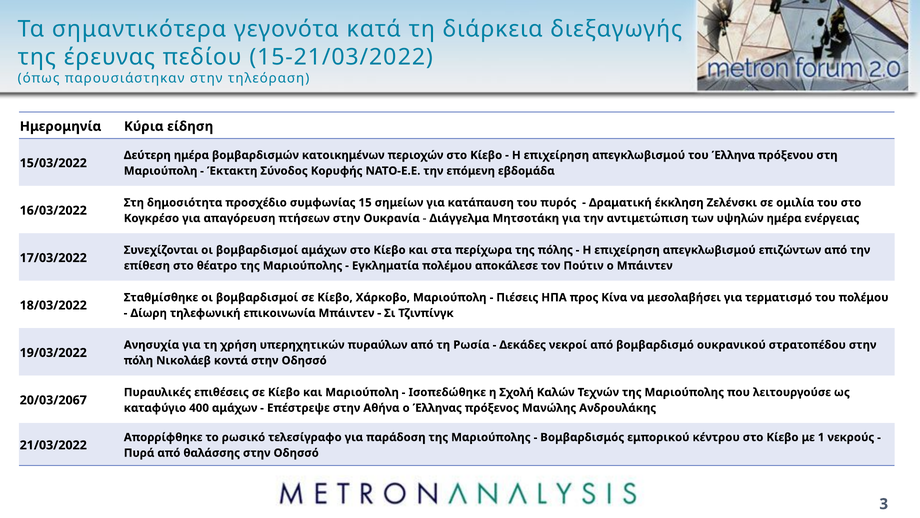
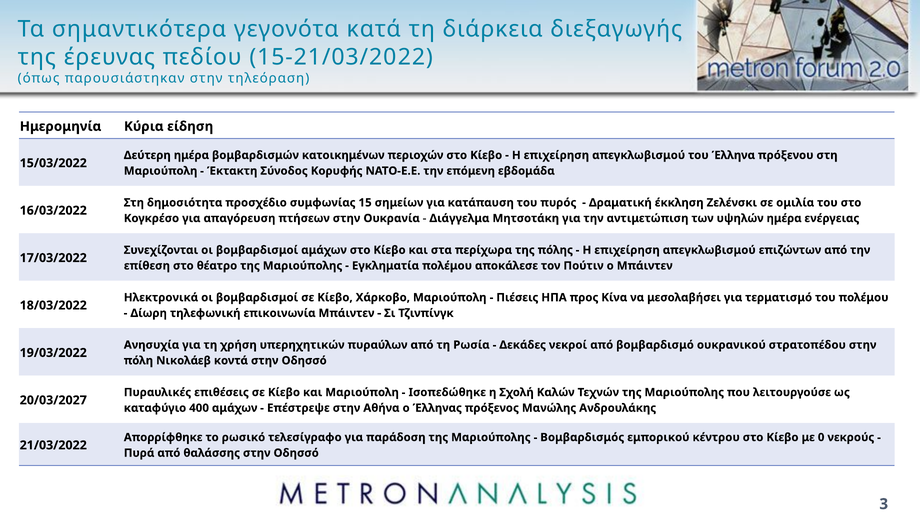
Σταθμίσθηκε: Σταθμίσθηκε -> Ηλεκτρονικά
20/03/2067: 20/03/2067 -> 20/03/2027
1: 1 -> 0
